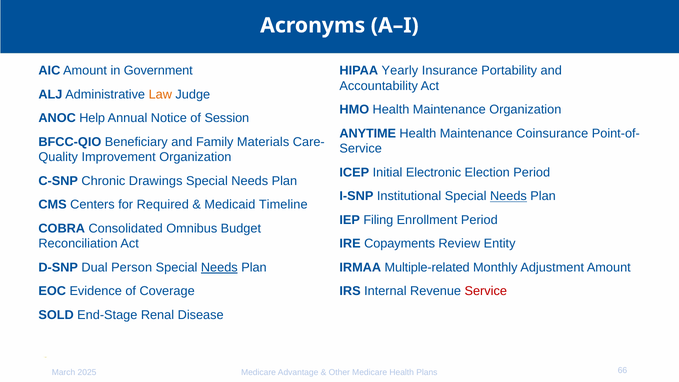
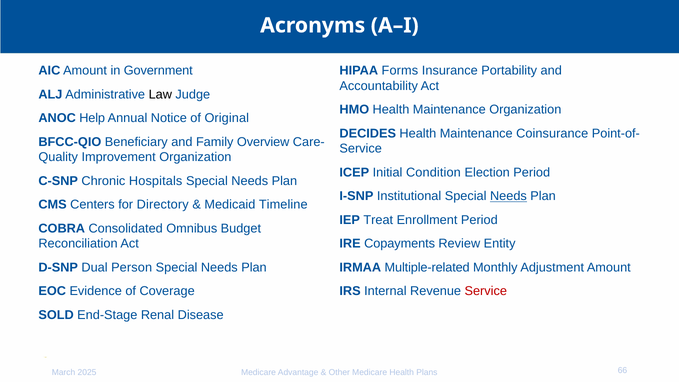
Yearly: Yearly -> Forms
Law colour: orange -> black
Session: Session -> Original
ANYTIME: ANYTIME -> DECIDES
Materials: Materials -> Overview
Electronic: Electronic -> Condition
Drawings: Drawings -> Hospitals
Required: Required -> Directory
Filing: Filing -> Treat
Needs at (219, 267) underline: present -> none
